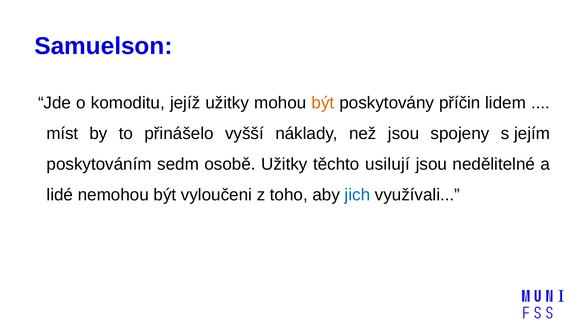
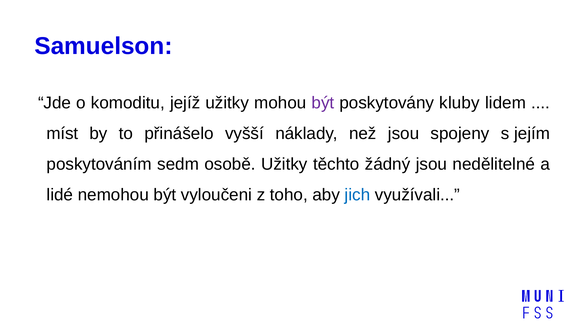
být at (323, 103) colour: orange -> purple
příčin: příčin -> kluby
usilují: usilují -> žádný
